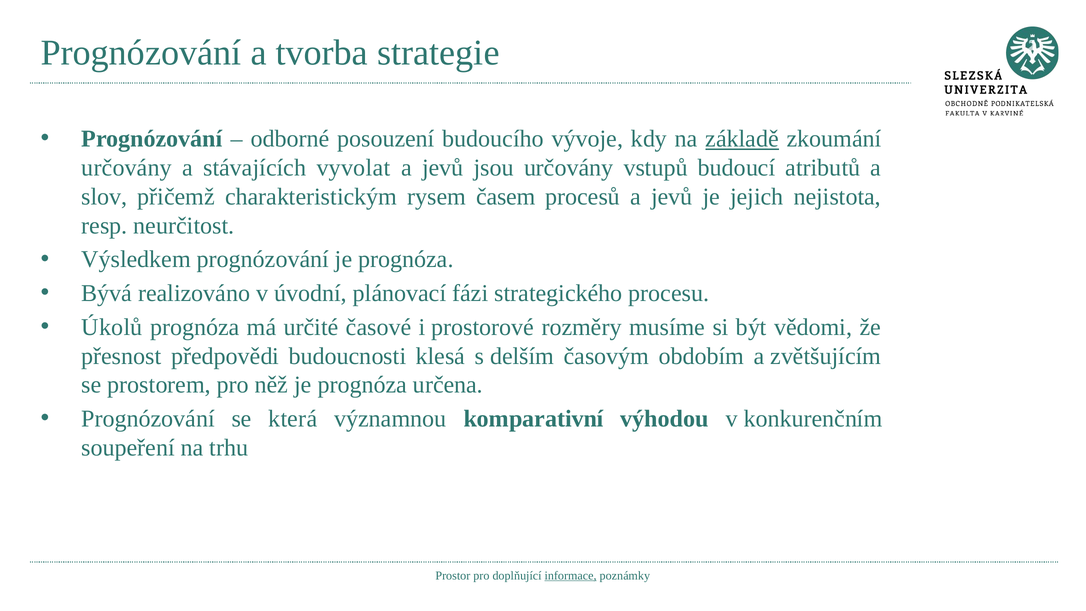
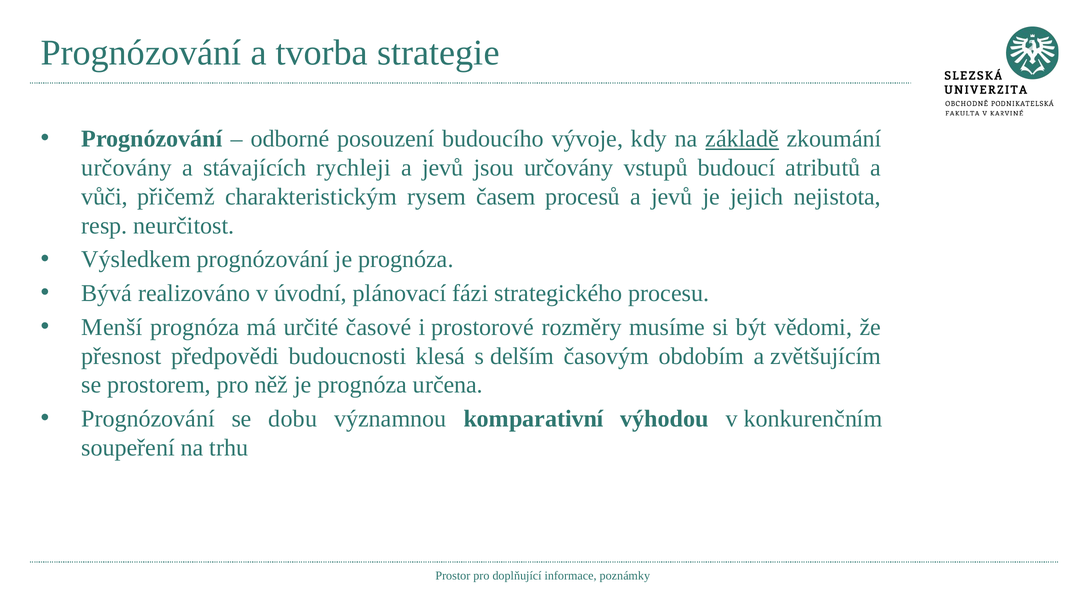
vyvolat: vyvolat -> rychleji
slov: slov -> vůči
Úkolů: Úkolů -> Menší
která: která -> dobu
informace underline: present -> none
